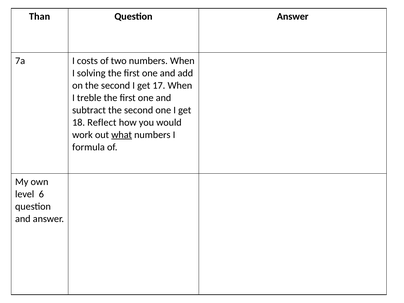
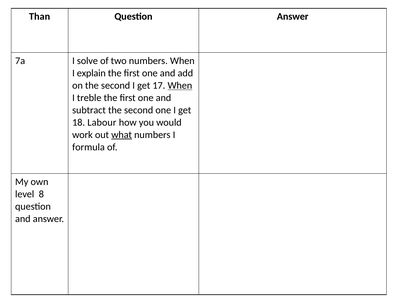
costs: costs -> solve
solving: solving -> explain
When at (180, 85) underline: none -> present
Reflect: Reflect -> Labour
6: 6 -> 8
